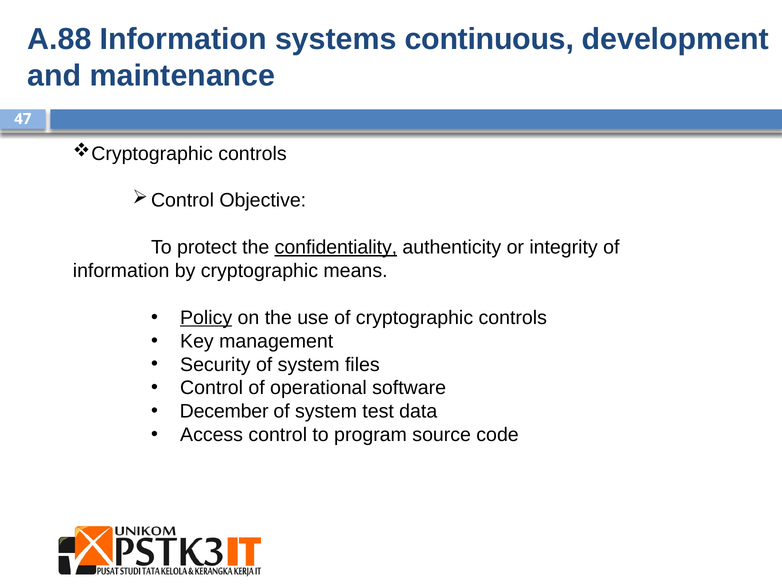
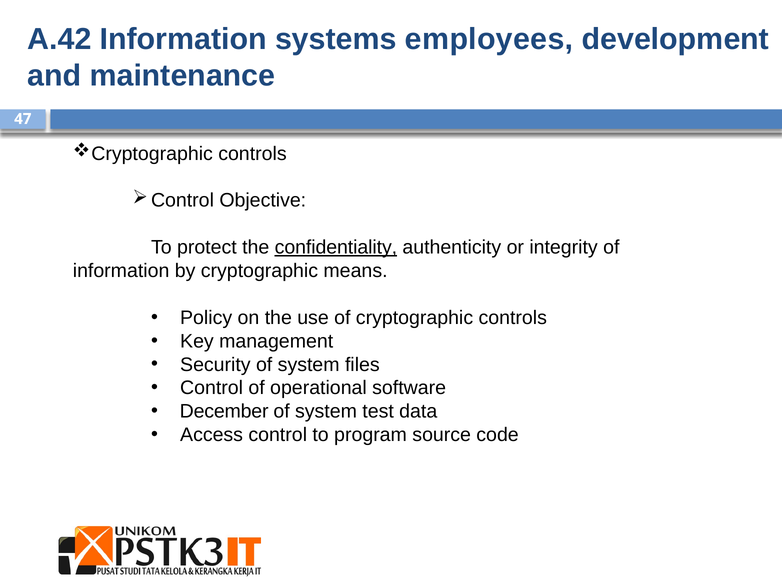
A.88: A.88 -> A.42
continuous: continuous -> employees
Policy underline: present -> none
